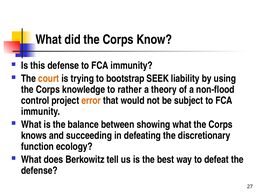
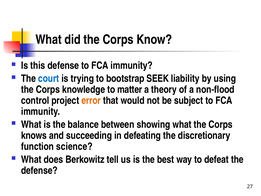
court colour: orange -> blue
rather: rather -> matter
ecology: ecology -> science
